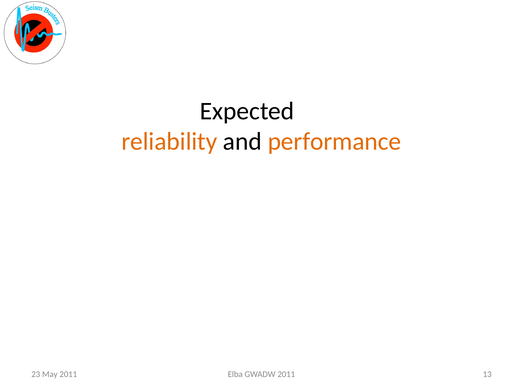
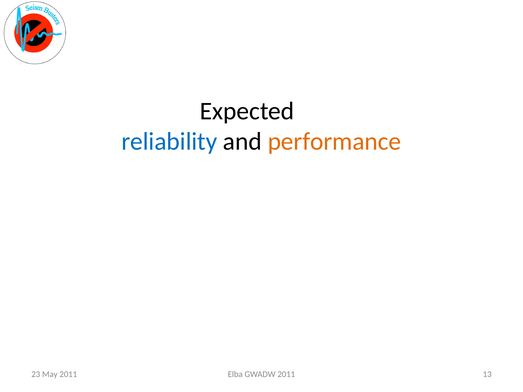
reliability colour: orange -> blue
